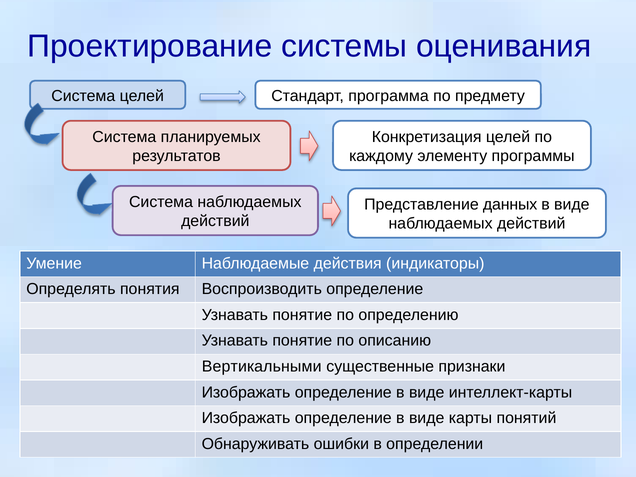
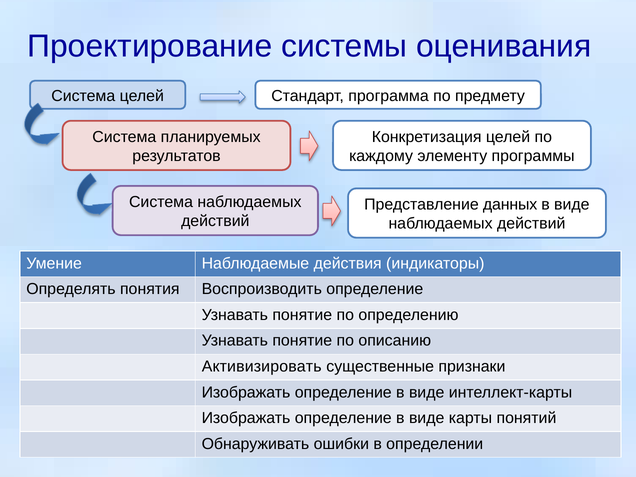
Вертикальными: Вертикальными -> Активизировать
